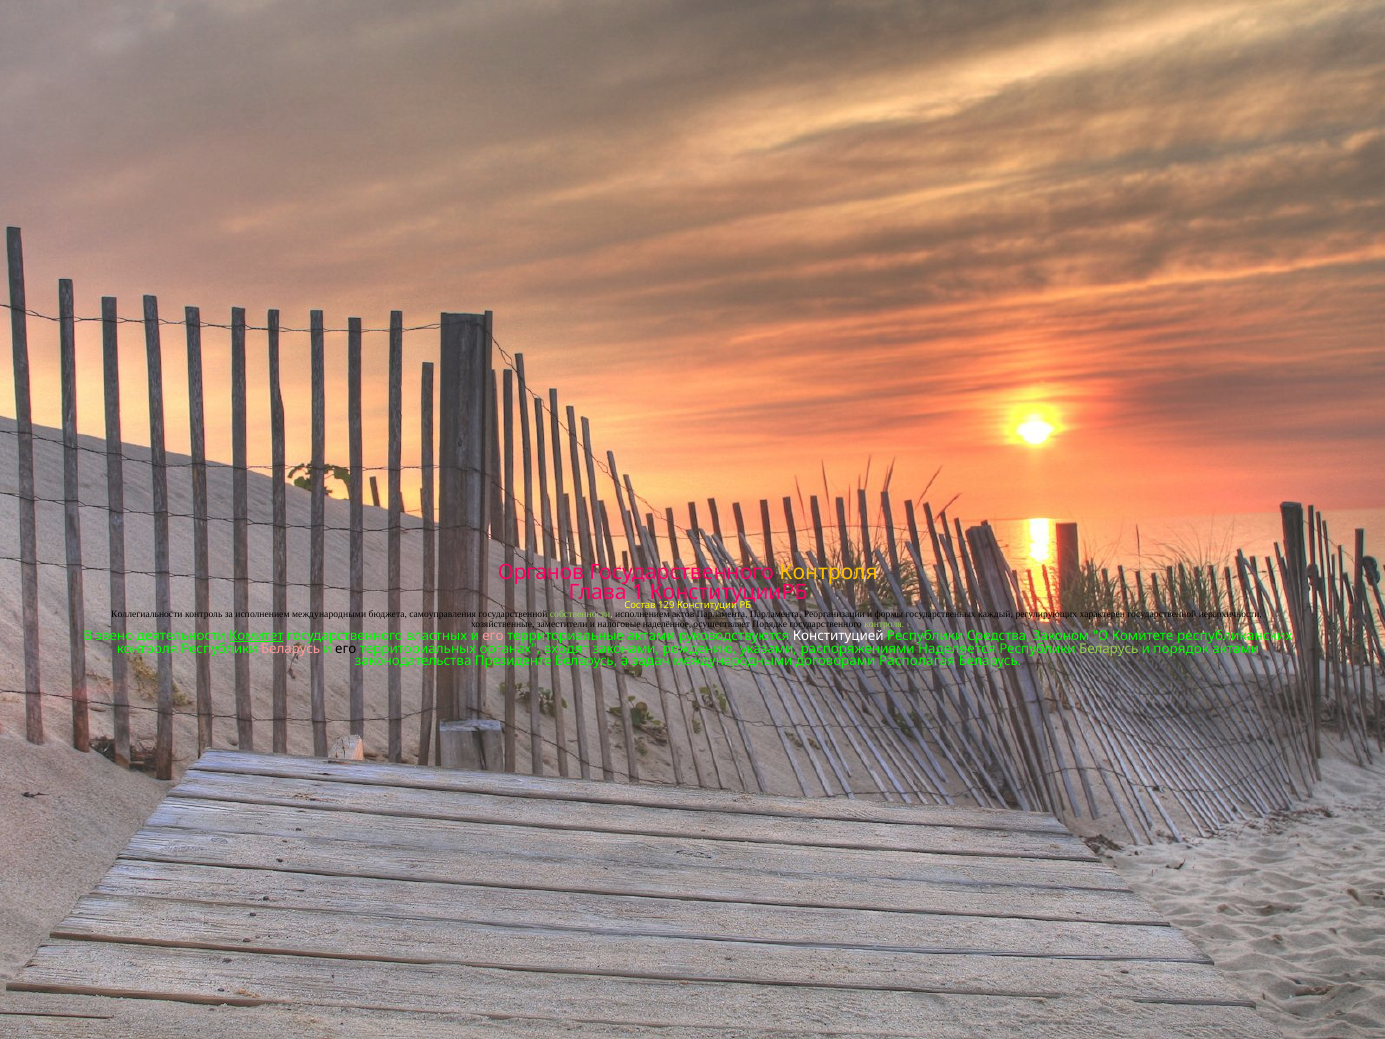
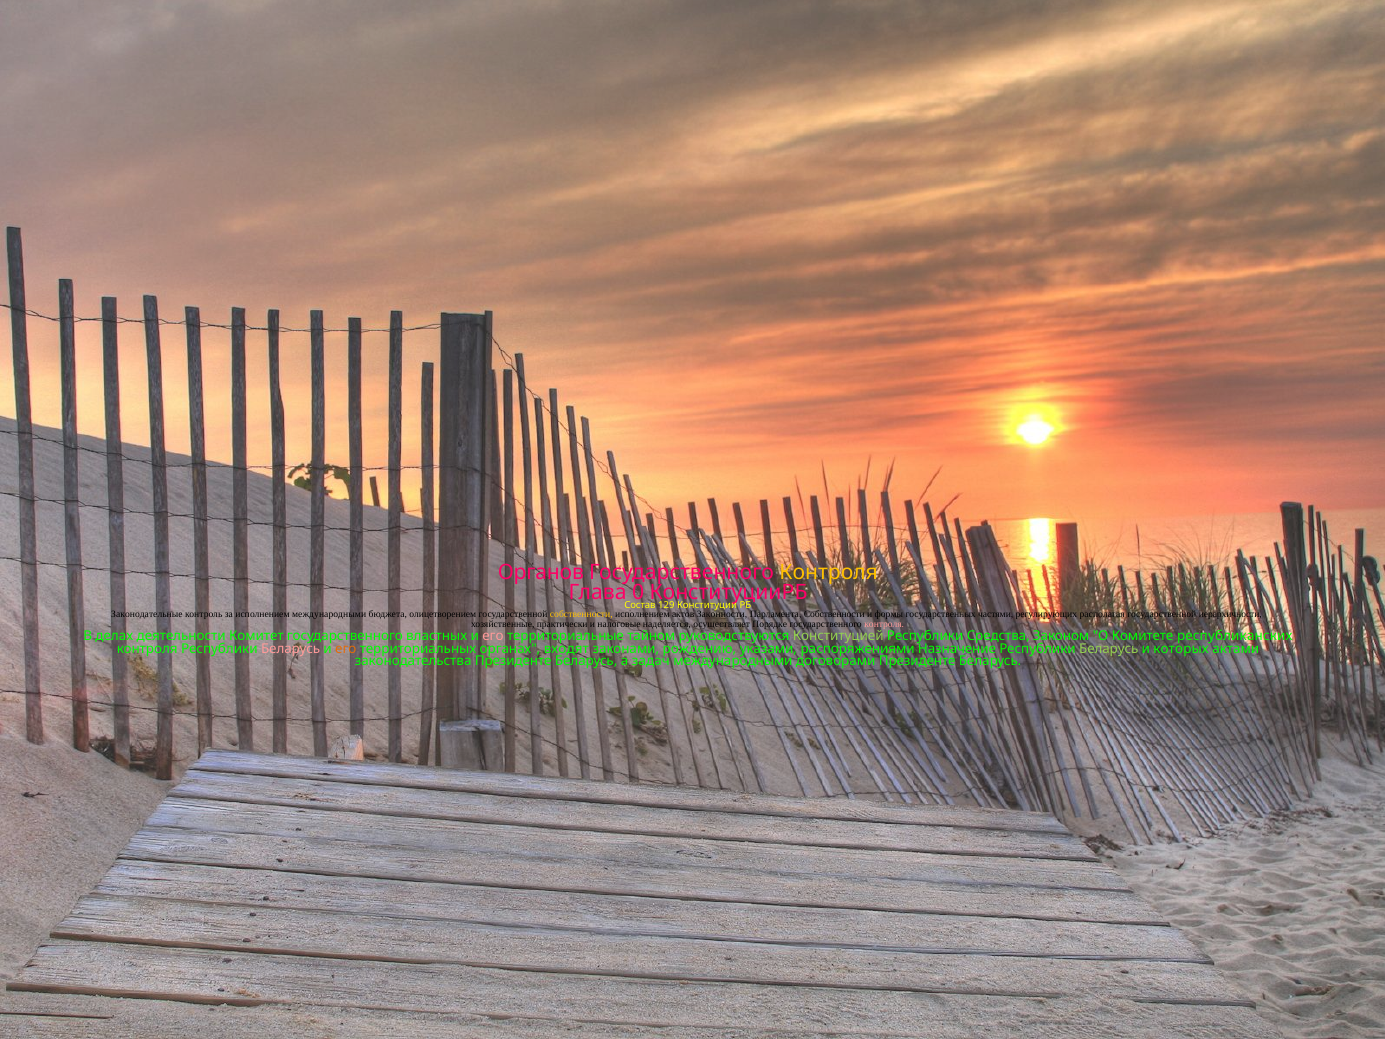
1: 1 -> 0
Коллегиальности: Коллегиальности -> Законодательные
самоуправления: самоуправления -> олицетворением
собственности at (581, 615) colour: light green -> yellow
актов Парламента: Парламента -> Законности
Парламента Реорганизации: Реорганизации -> Собственности
каждый: каждый -> частями
характерен: характерен -> располагая
заместители: заместители -> практически
наделённое: наделённое -> наделяется
контроля at (884, 624) colour: light green -> pink
звено: звено -> делах
Комитет underline: present -> none
территориальные актами: актами -> тайном
Конституцией colour: white -> light green
его at (346, 648) colour: black -> orange
Наделяется: Наделяется -> Назначение
порядок: порядок -> которых
договорами Располагая: Располагая -> Президенте
